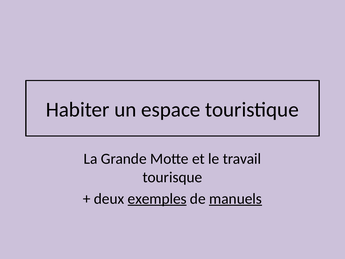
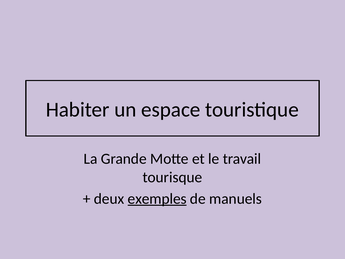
manuels underline: present -> none
